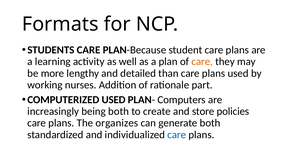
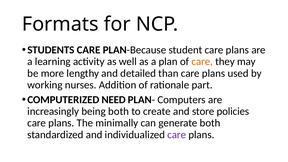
COMPUTERIZED USED: USED -> NEED
organizes: organizes -> minimally
care at (177, 135) colour: blue -> purple
